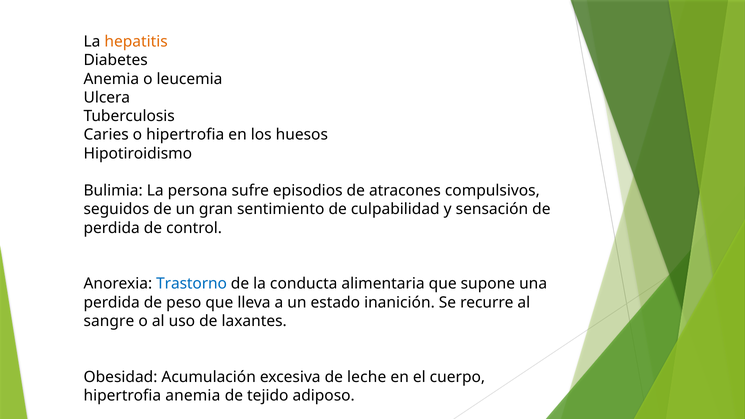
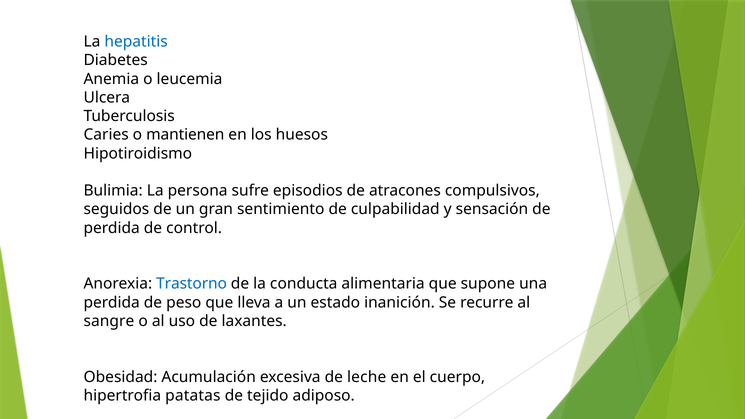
hepatitis colour: orange -> blue
o hipertrofia: hipertrofia -> mantienen
hipertrofia anemia: anemia -> patatas
